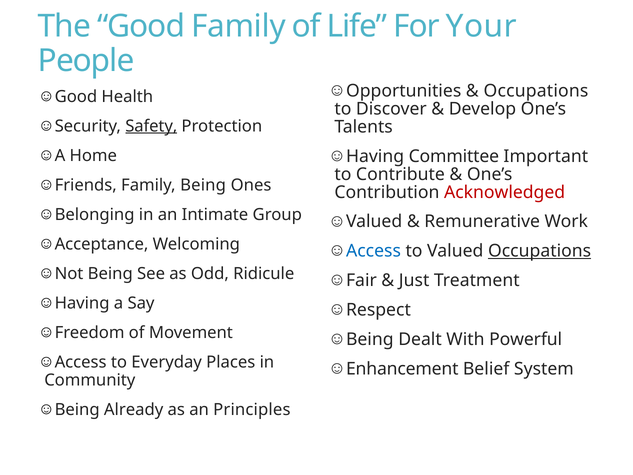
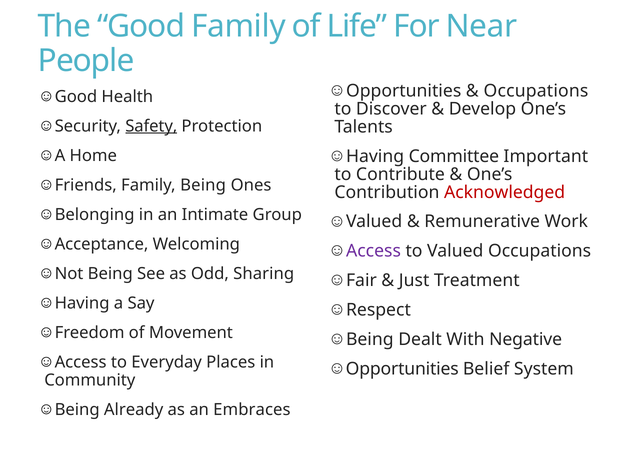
Your: Your -> Near
Access at (373, 251) colour: blue -> purple
Occupations at (540, 251) underline: present -> none
Ridicule: Ridicule -> Sharing
Powerful: Powerful -> Negative
Enhancement at (402, 369): Enhancement -> Opportunities
Principles: Principles -> Embraces
